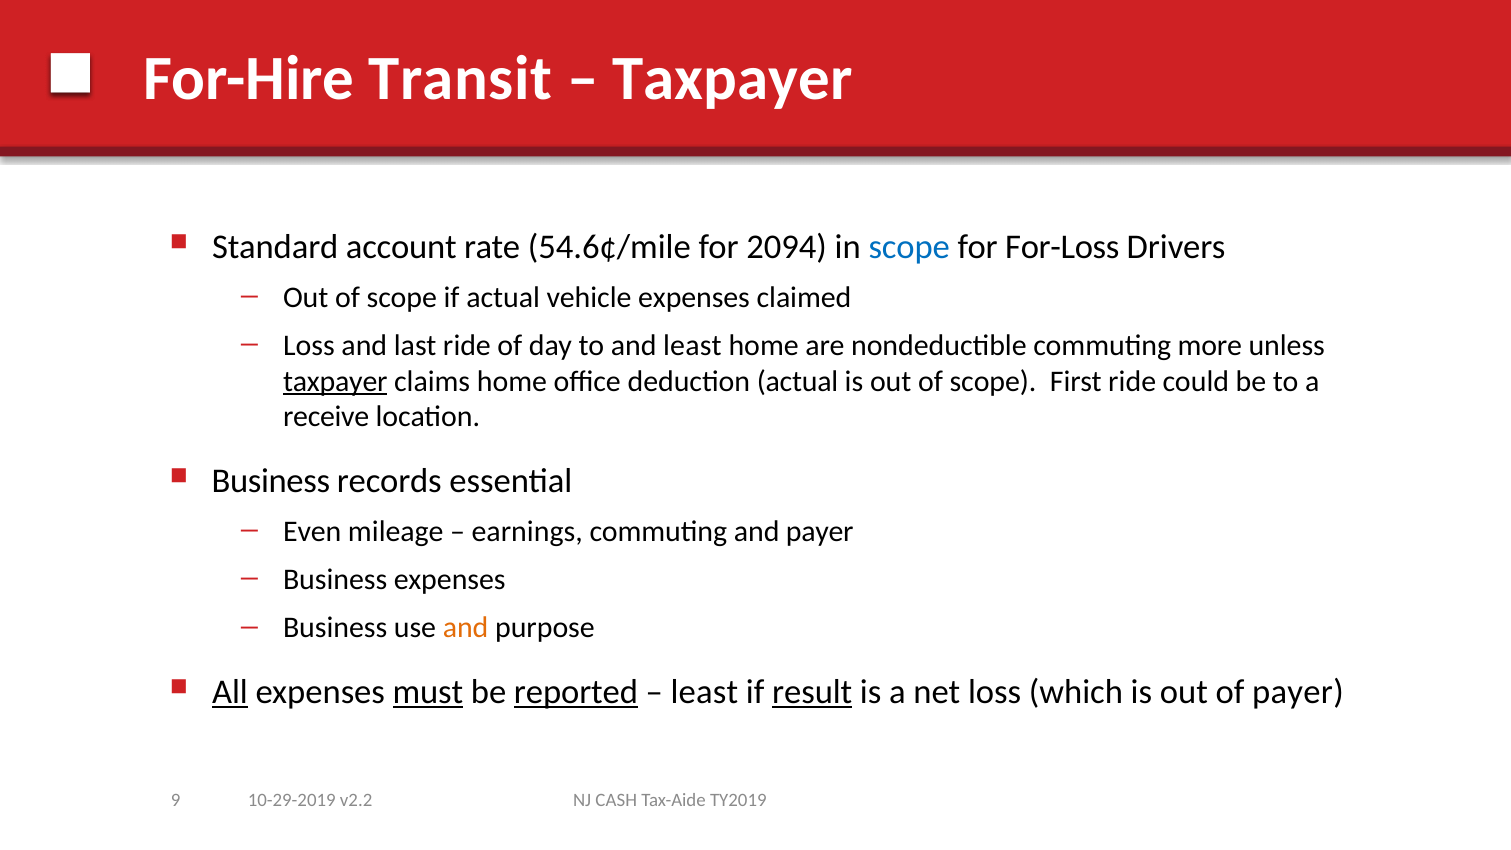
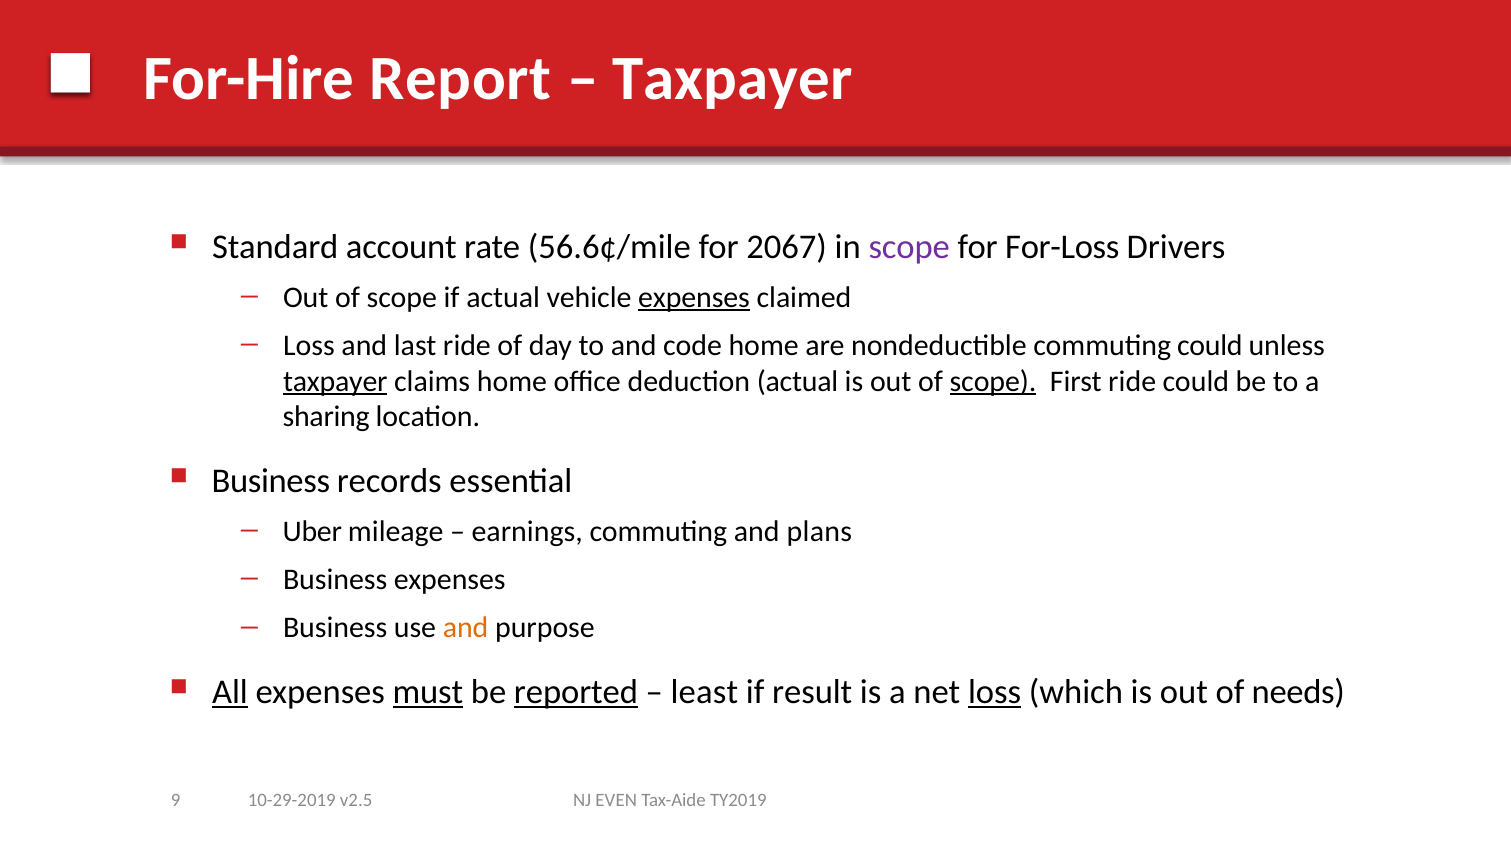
Transit: Transit -> Report
54.6¢/mile: 54.6¢/mile -> 56.6¢/mile
2094: 2094 -> 2067
scope at (909, 247) colour: blue -> purple
expenses at (694, 297) underline: none -> present
and least: least -> code
commuting more: more -> could
scope at (993, 381) underline: none -> present
receive: receive -> sharing
Even: Even -> Uber
and payer: payer -> plans
result underline: present -> none
loss at (995, 692) underline: none -> present
of payer: payer -> needs
CASH: CASH -> EVEN
v2.2: v2.2 -> v2.5
